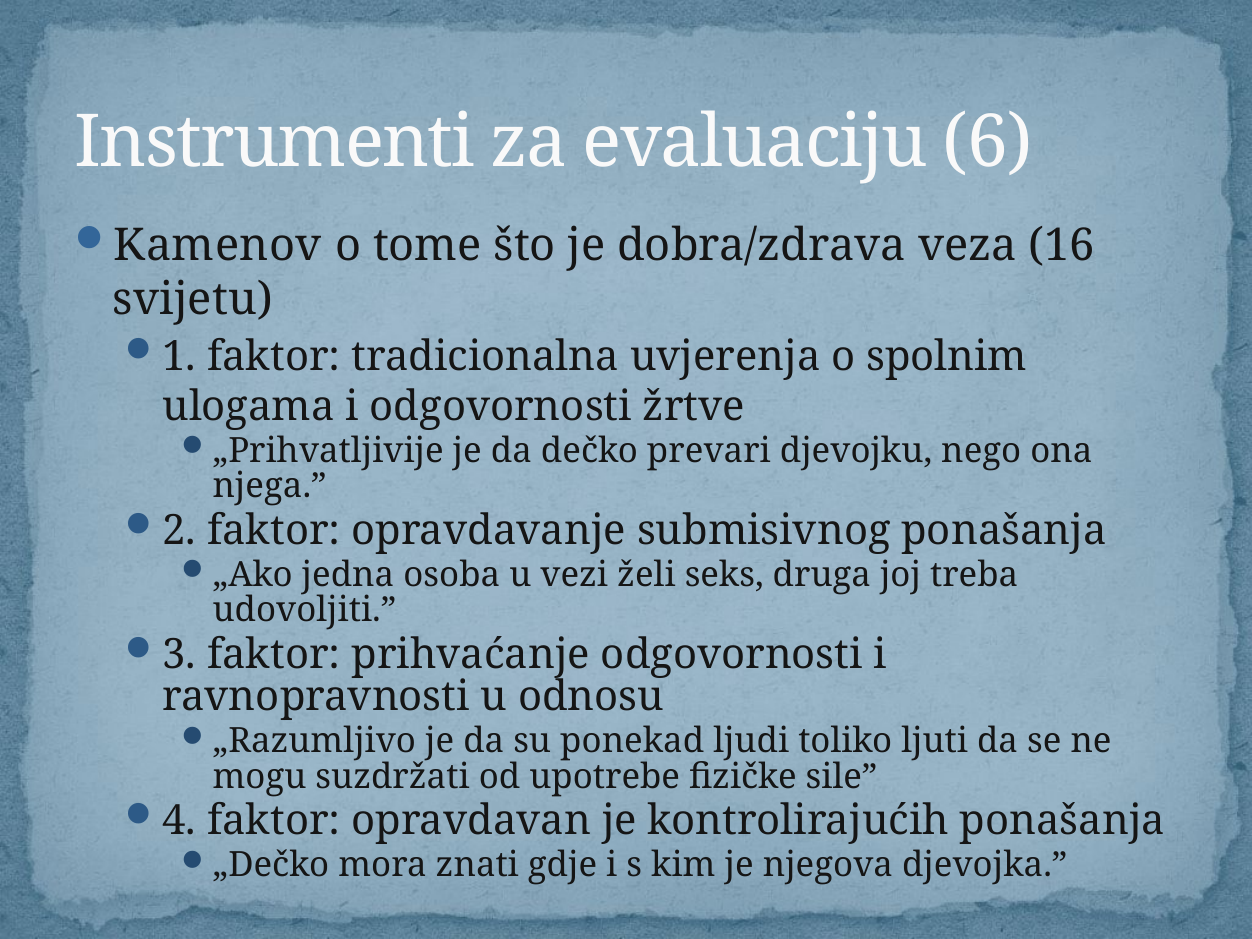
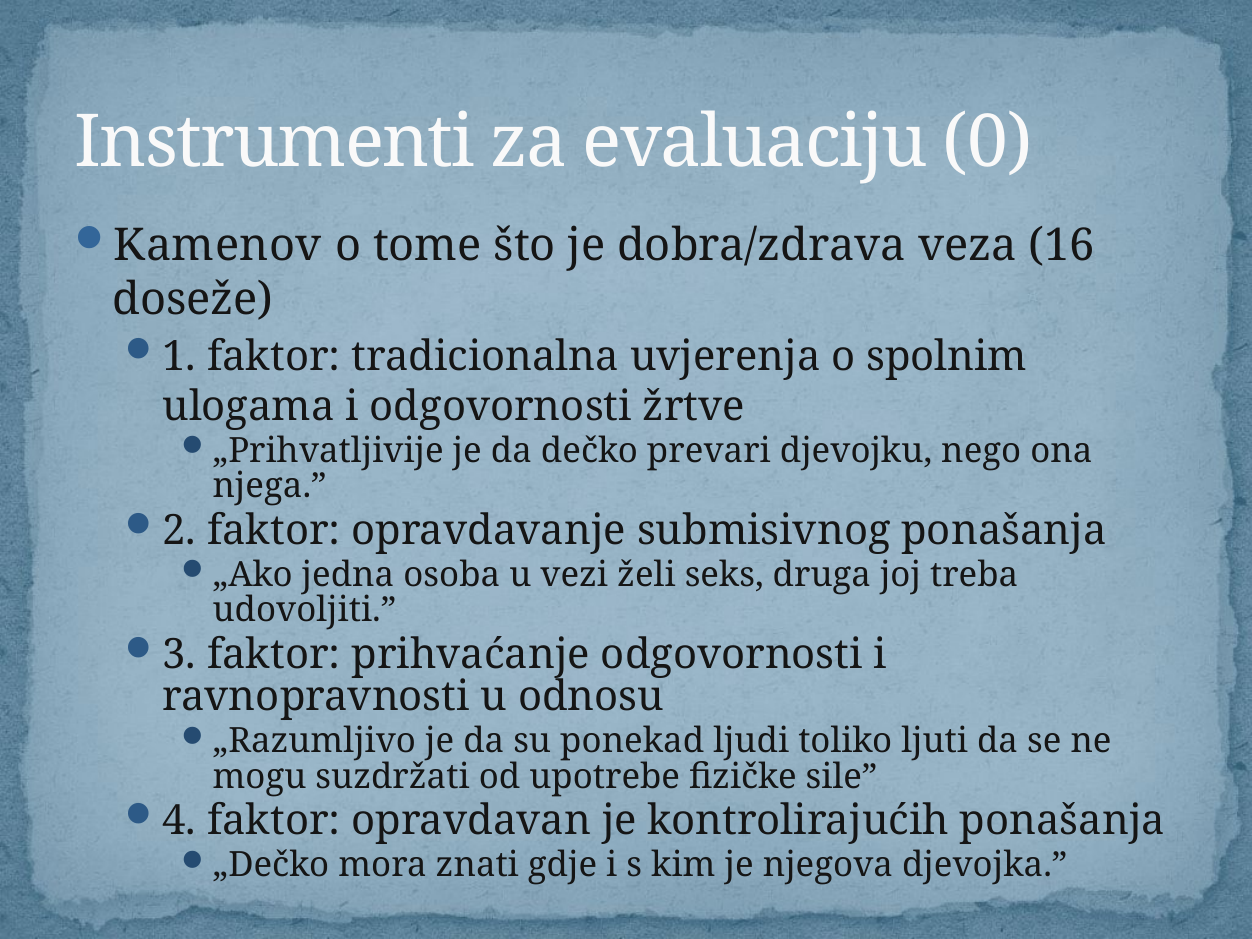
6: 6 -> 0
svijetu: svijetu -> doseže
